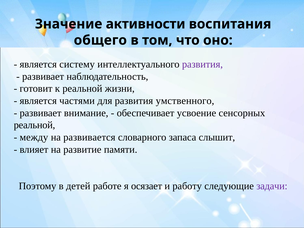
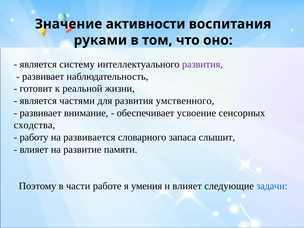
общего: общего -> руками
реальной at (34, 125): реальной -> сходства
между: между -> работу
детей: детей -> части
осязает: осязает -> умения
и работу: работу -> влияет
задачи colour: purple -> blue
